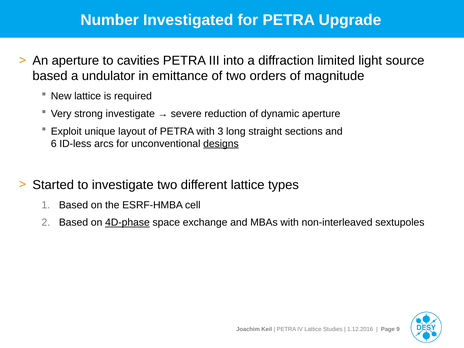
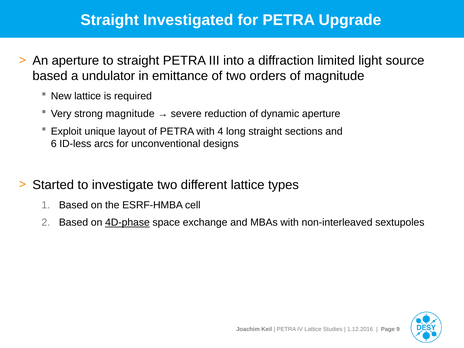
Number at (110, 20): Number -> Straight
to cavities: cavities -> straight
strong investigate: investigate -> magnitude
3: 3 -> 4
designs underline: present -> none
